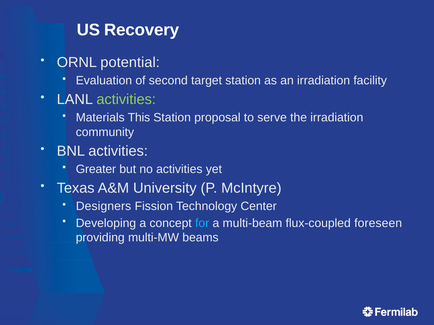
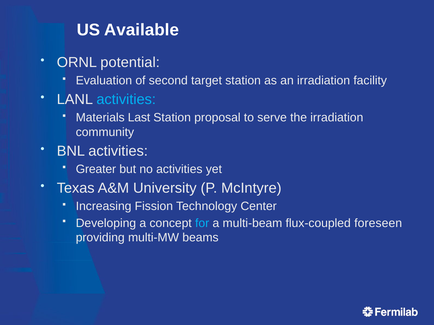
Recovery: Recovery -> Available
activities at (126, 100) colour: light green -> light blue
This: This -> Last
Designers: Designers -> Increasing
